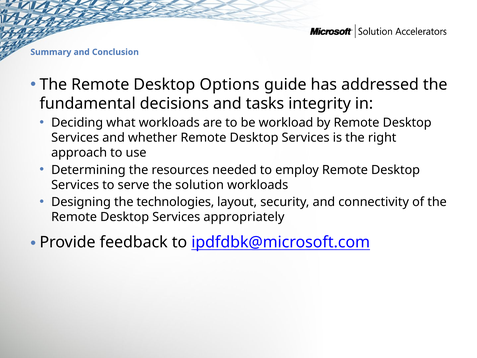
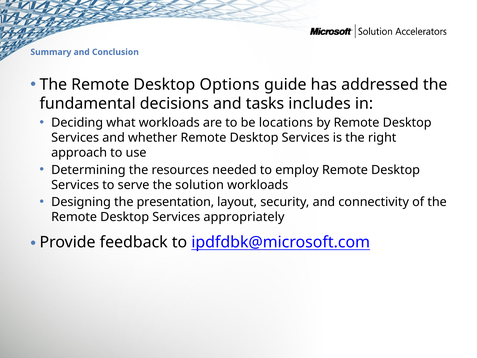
integrity: integrity -> includes
workload: workload -> locations
technologies: technologies -> presentation
